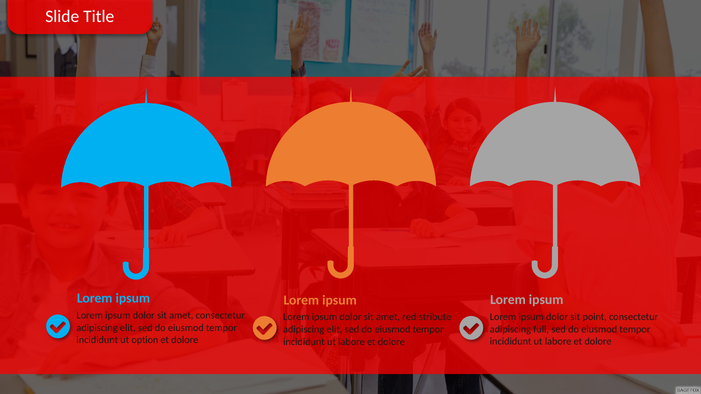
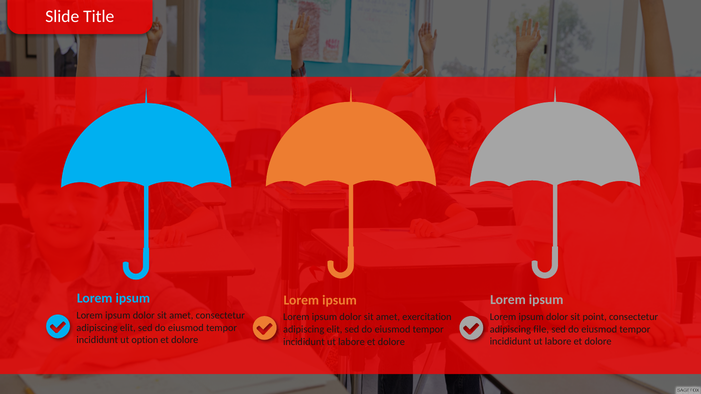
redistribute: redistribute -> exercitation
full: full -> file
